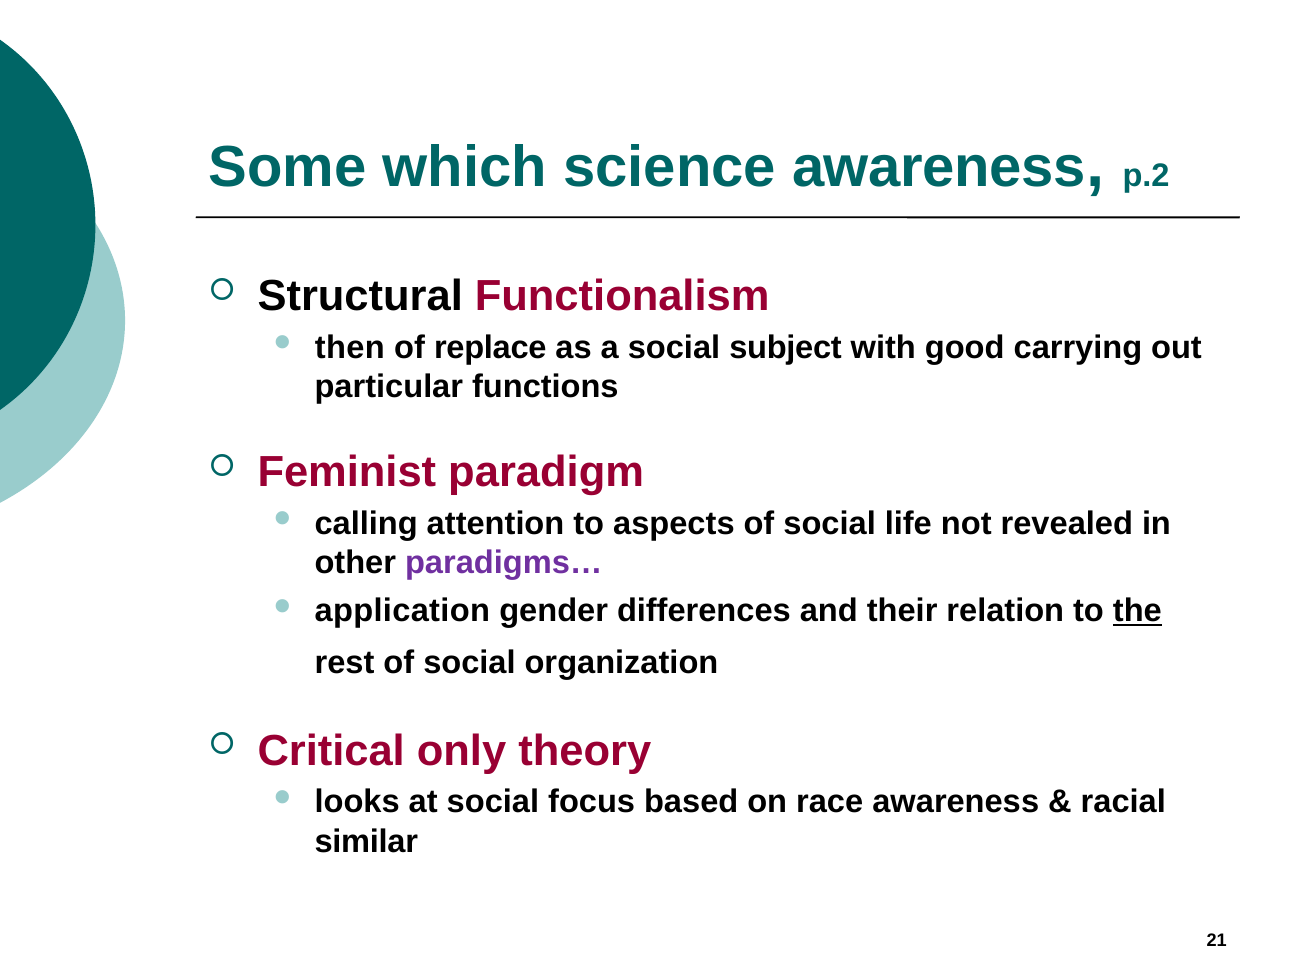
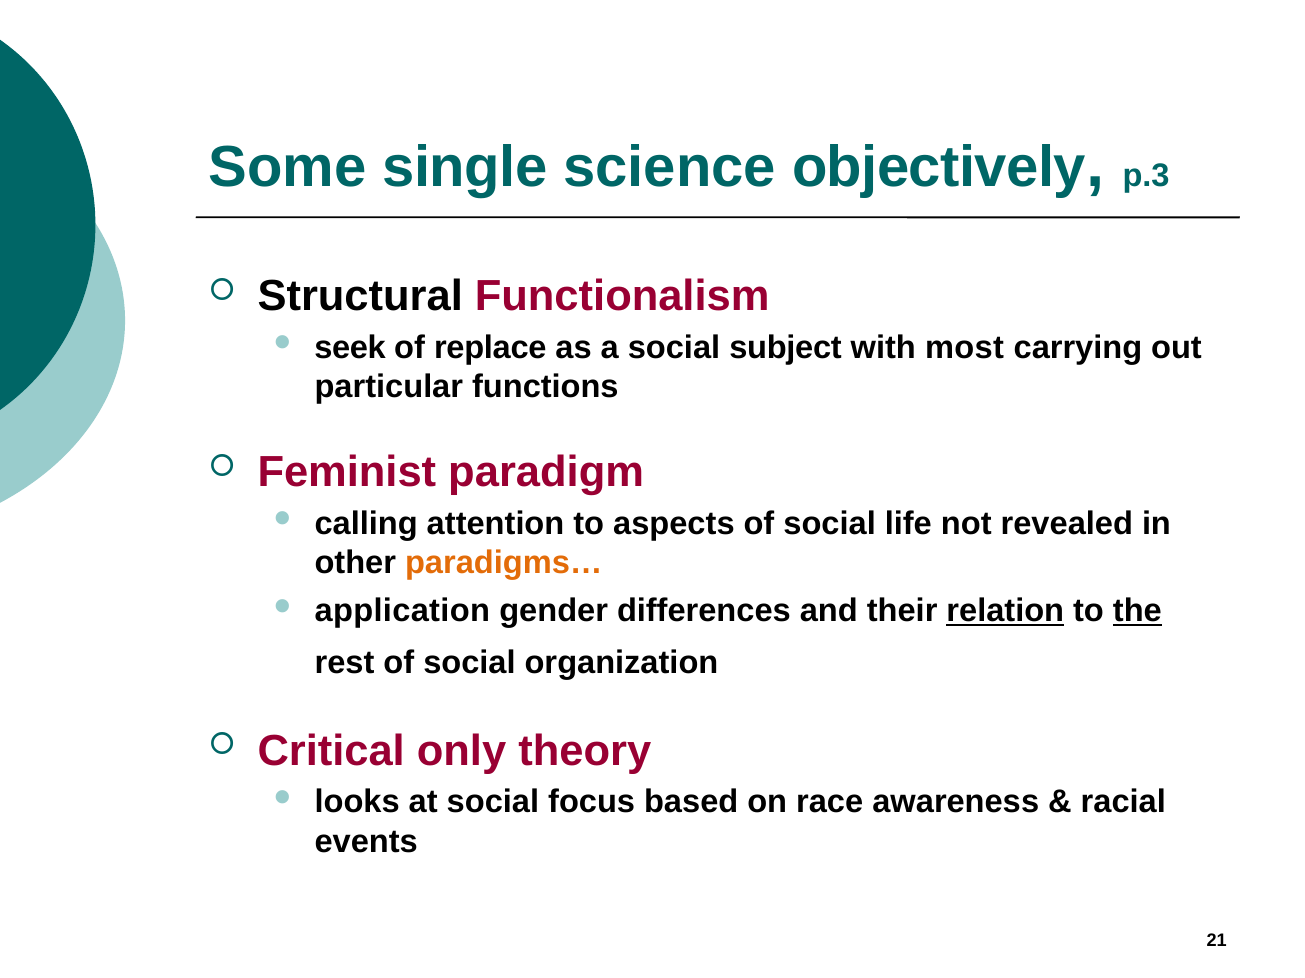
which: which -> single
science awareness: awareness -> objectively
p.2: p.2 -> p.3
then: then -> seek
good: good -> most
paradigms… colour: purple -> orange
relation underline: none -> present
similar: similar -> events
